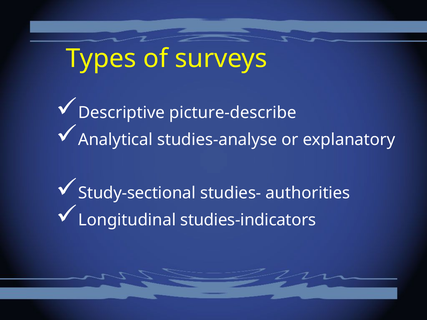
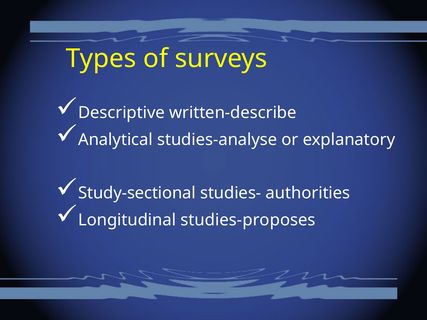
picture-describe: picture-describe -> written-describe
studies-indicators: studies-indicators -> studies-proposes
